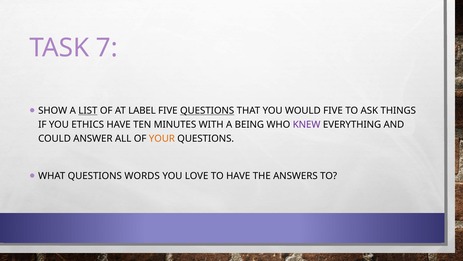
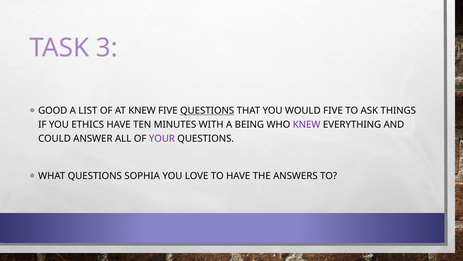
7: 7 -> 3
SHOW: SHOW -> GOOD
LIST underline: present -> none
AT LABEL: LABEL -> KNEW
YOUR colour: orange -> purple
WORDS: WORDS -> SOPHIA
